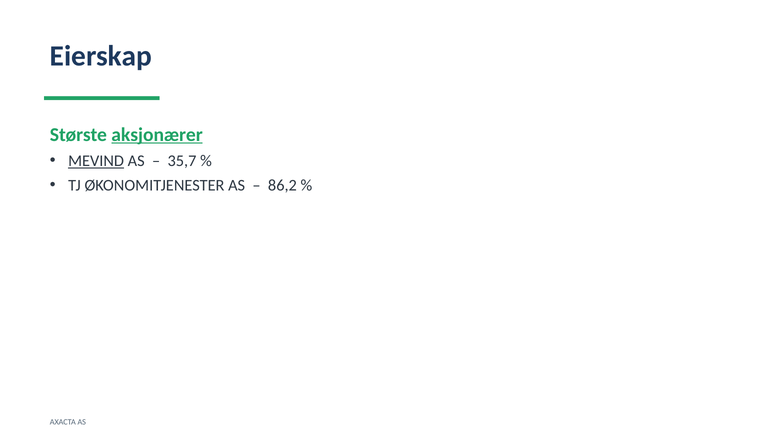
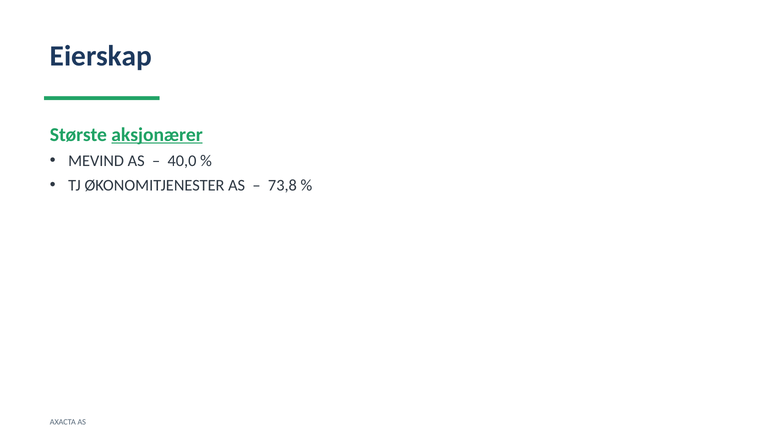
MEVIND underline: present -> none
35,7: 35,7 -> 40,0
86,2: 86,2 -> 73,8
